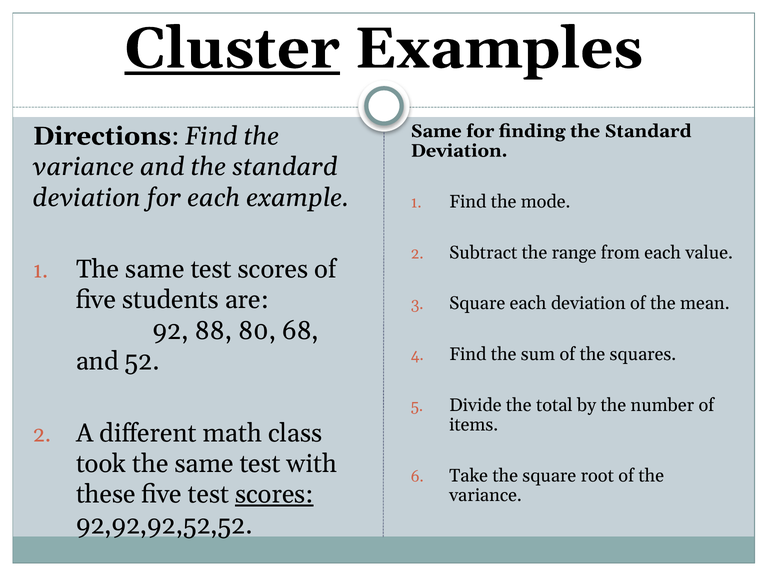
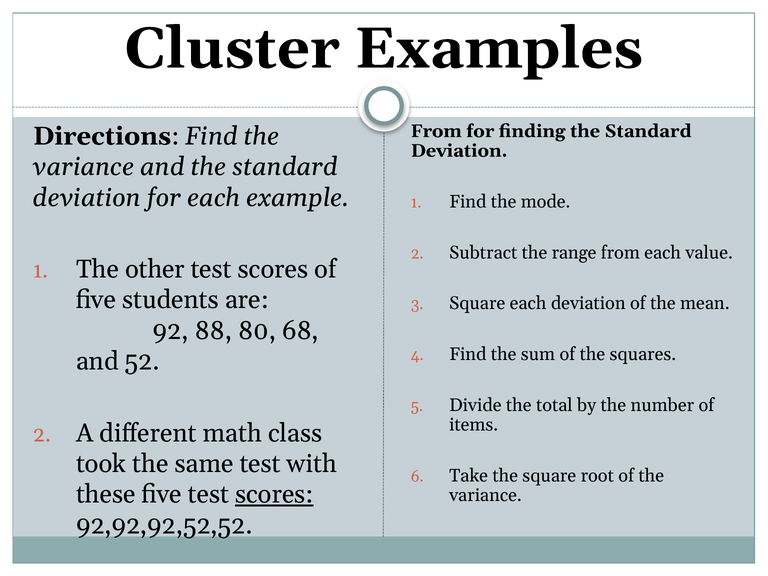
Cluster underline: present -> none
Same at (436, 131): Same -> From
same at (155, 269): same -> other
